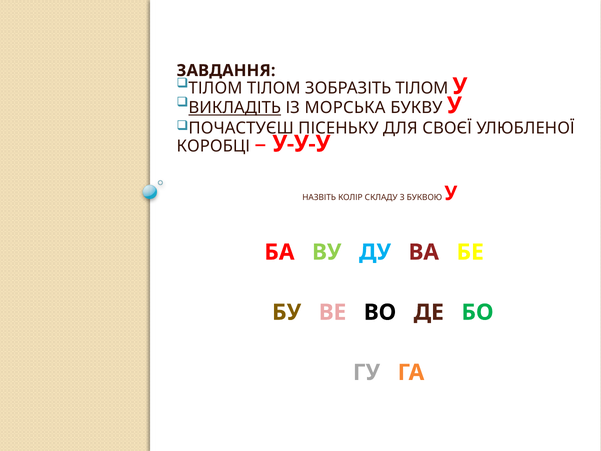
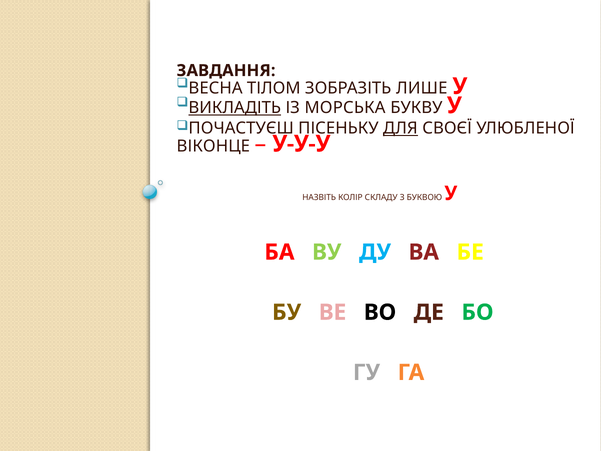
ТІЛОМ at (215, 88): ТІЛОМ -> ВЕСНА
ЗОБРАЗІТЬ ТІЛОМ: ТІЛОМ -> ЛИШЕ
ДЛЯ underline: none -> present
КОРОБЦІ: КОРОБЦІ -> ВІКОНЦЕ
